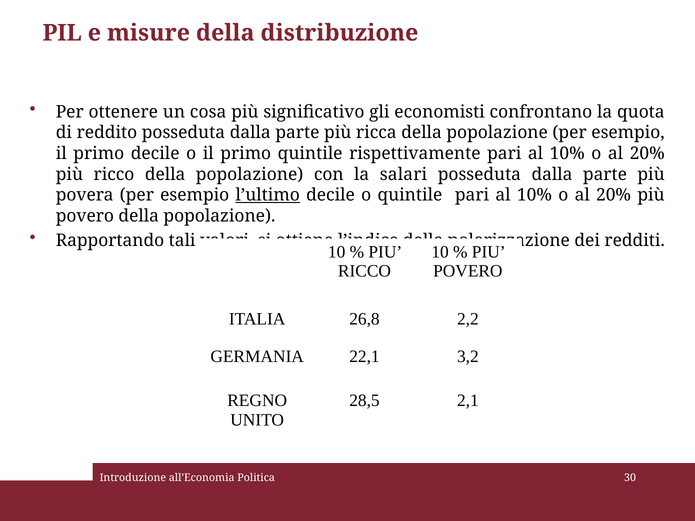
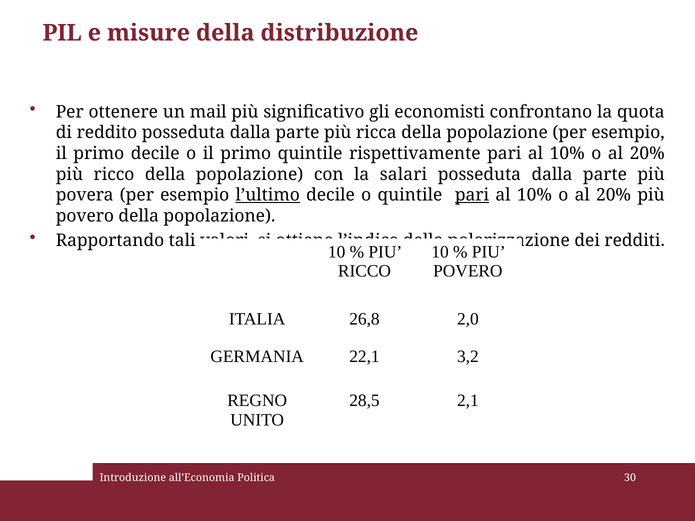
cosa: cosa -> mail
pari at (472, 195) underline: none -> present
2,2: 2,2 -> 2,0
